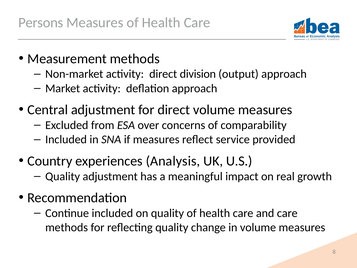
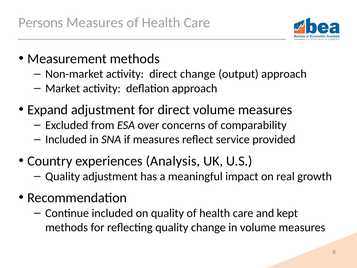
direct division: division -> change
Central: Central -> Expand
and care: care -> kept
